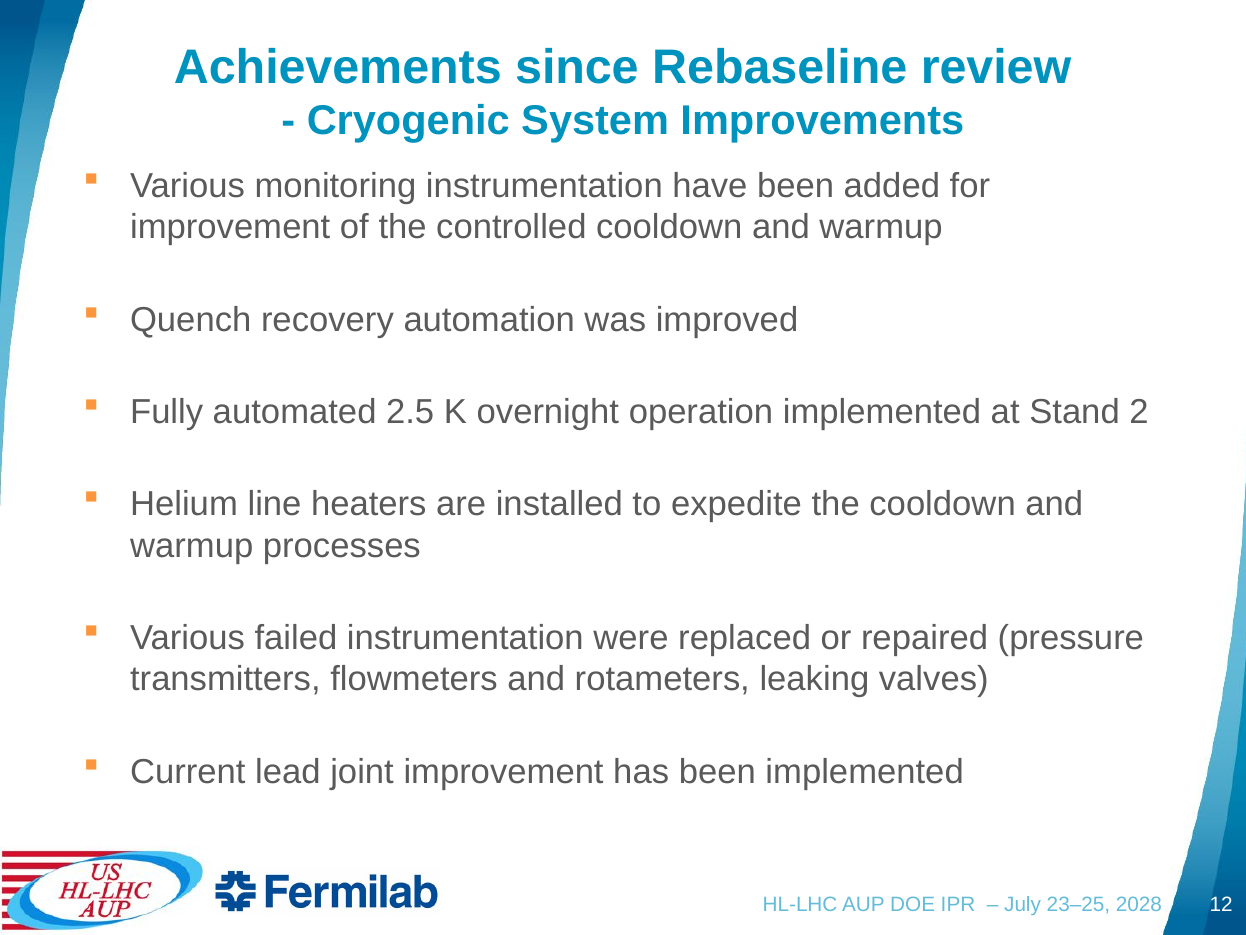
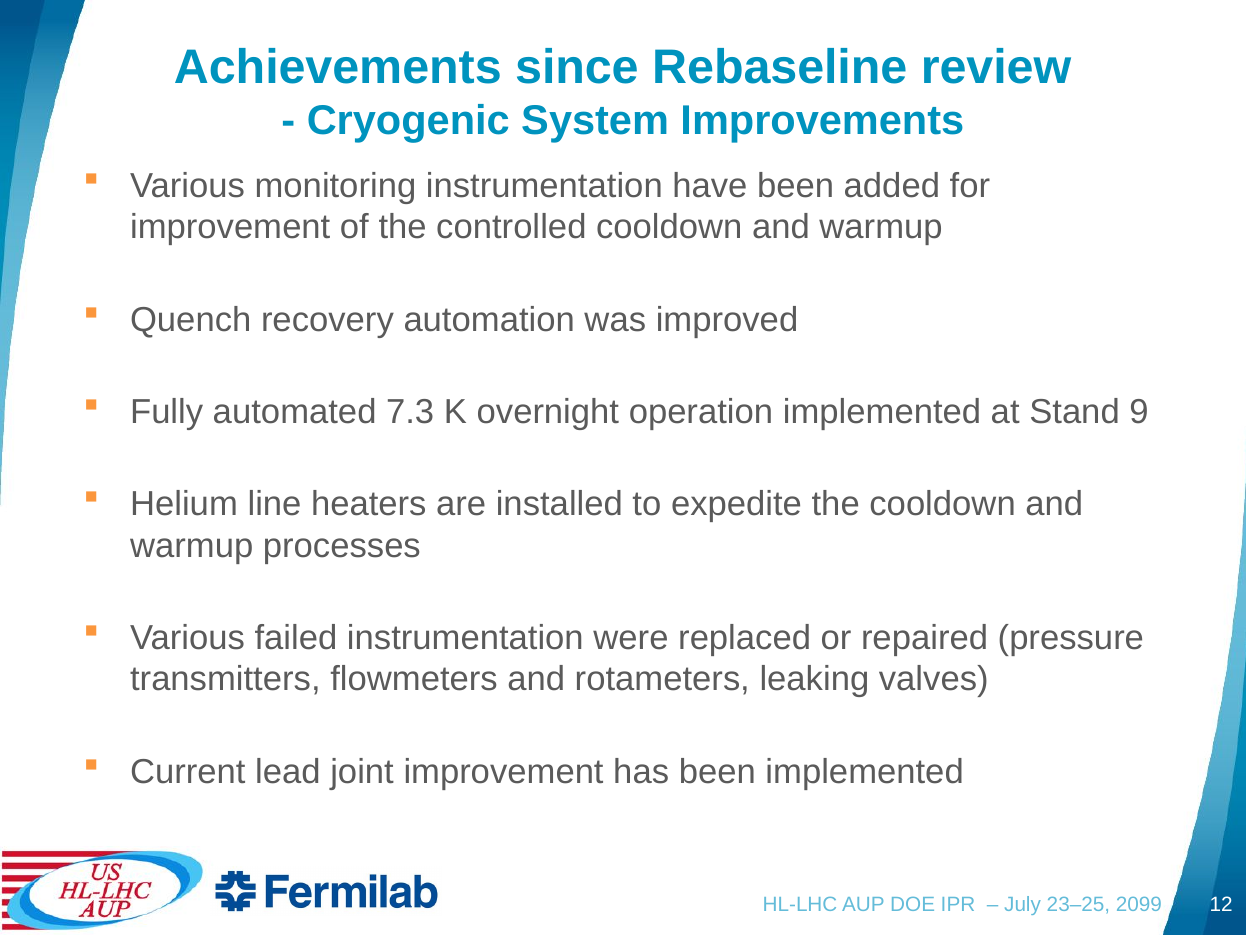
2.5: 2.5 -> 7.3
2: 2 -> 9
2028: 2028 -> 2099
